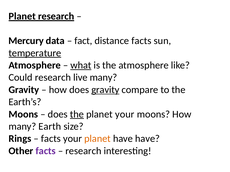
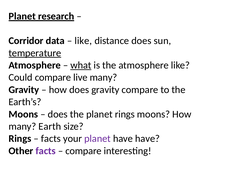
Mercury: Mercury -> Corridor
fact at (83, 41): fact -> like
distance facts: facts -> does
Could research: research -> compare
gravity at (105, 90) underline: present -> none
the at (77, 114) underline: present -> none
planet your: your -> rings
planet at (97, 139) colour: orange -> purple
research at (83, 151): research -> compare
